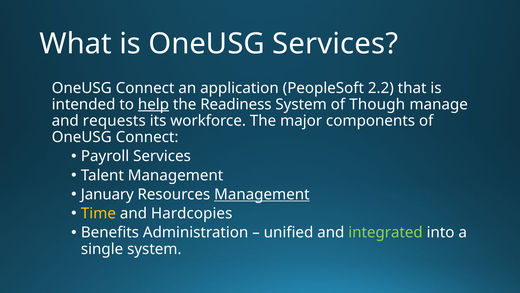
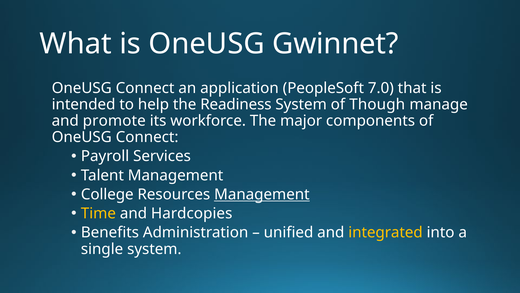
OneUSG Services: Services -> Gwinnet
2.2: 2.2 -> 7.0
help underline: present -> none
requests: requests -> promote
January: January -> College
integrated colour: light green -> yellow
